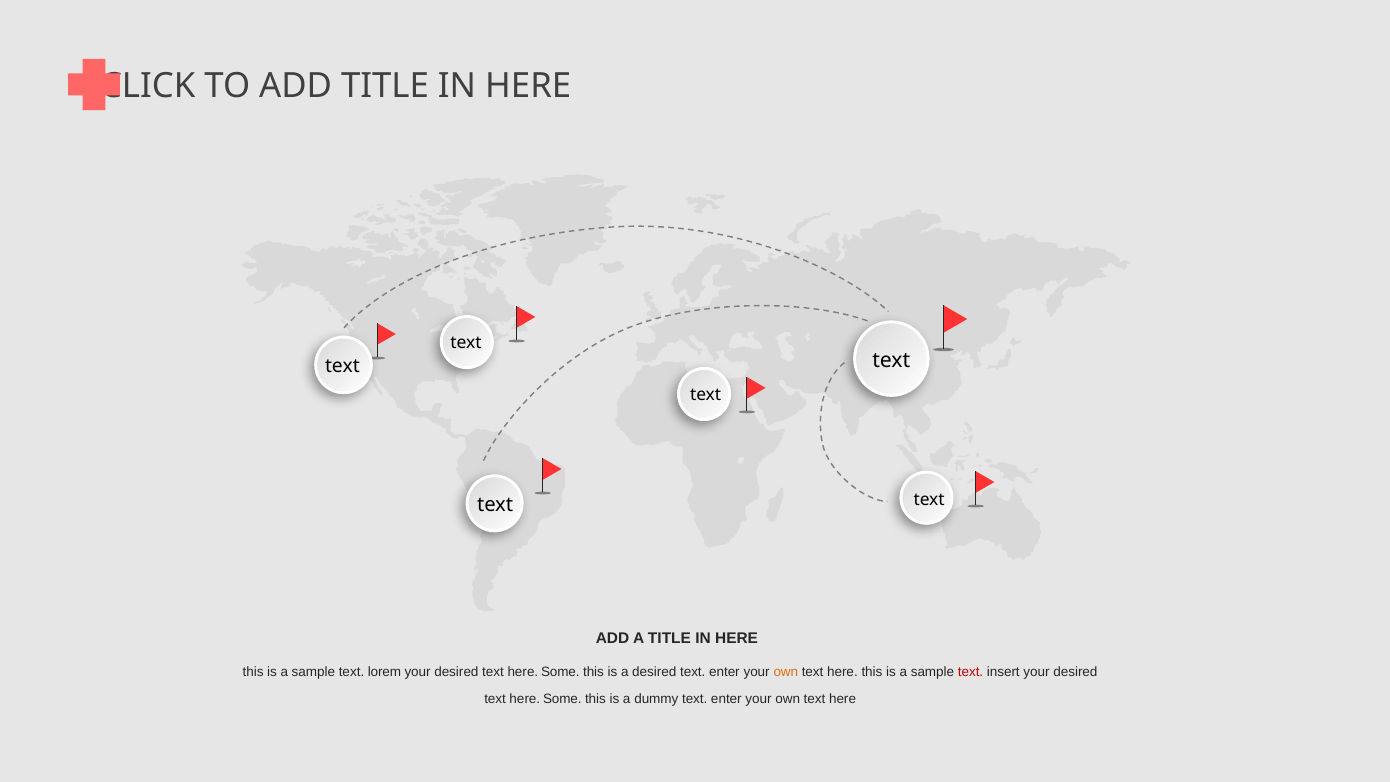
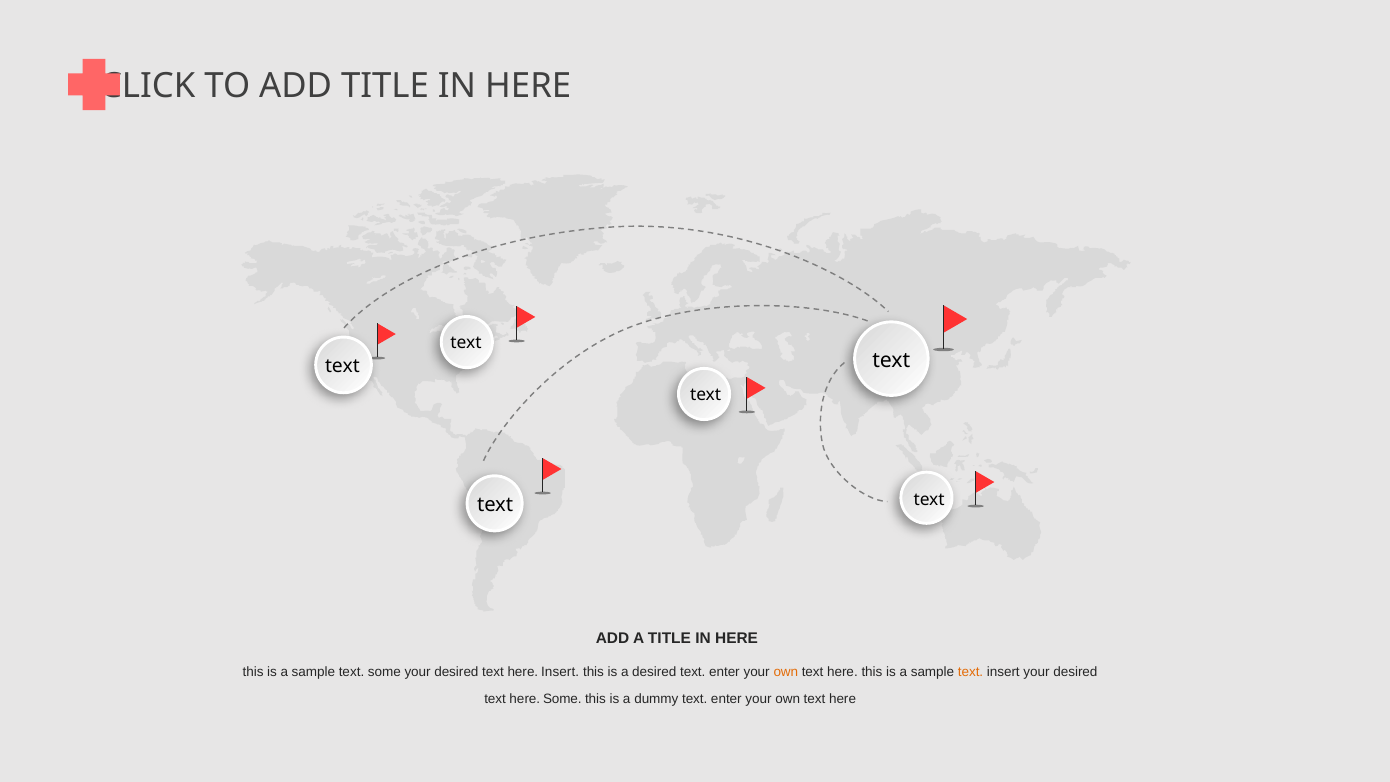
text lorem: lorem -> some
Some at (560, 672): Some -> Insert
text at (971, 672) colour: red -> orange
